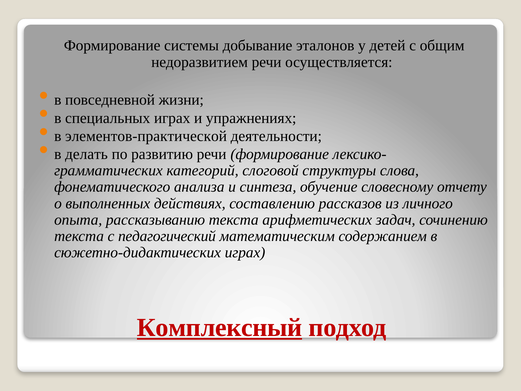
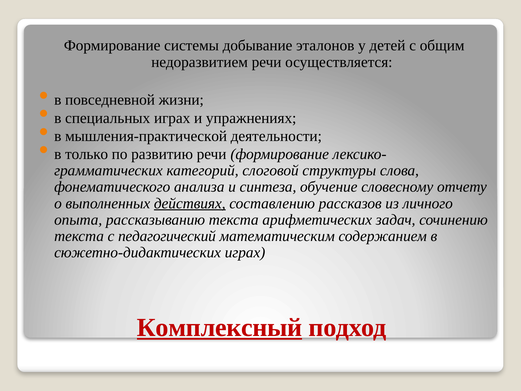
элементов-практической: элементов-практической -> мышления-практической
делать: делать -> только
действиях underline: none -> present
